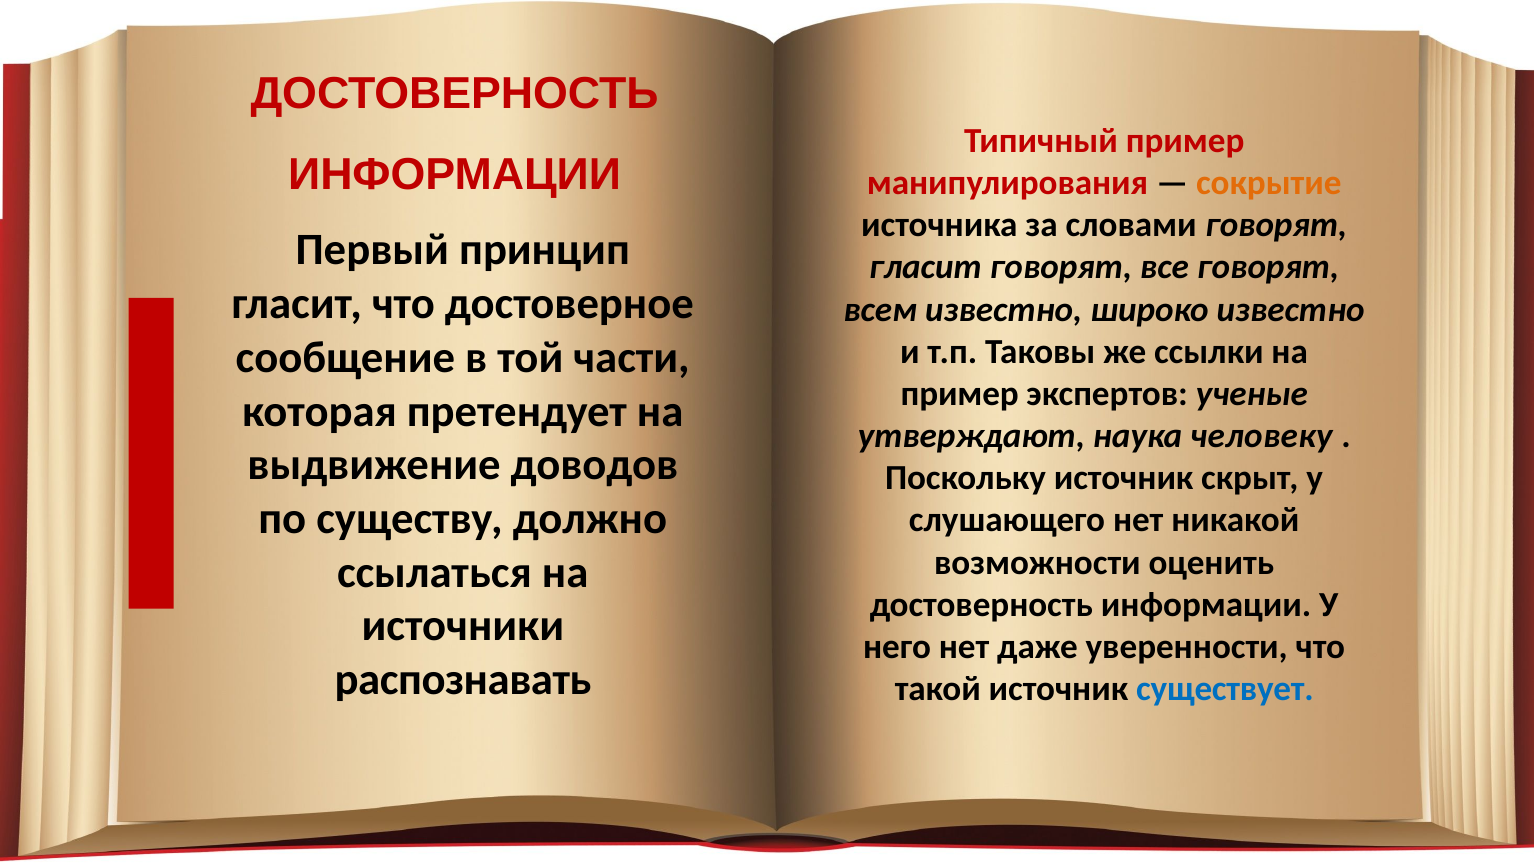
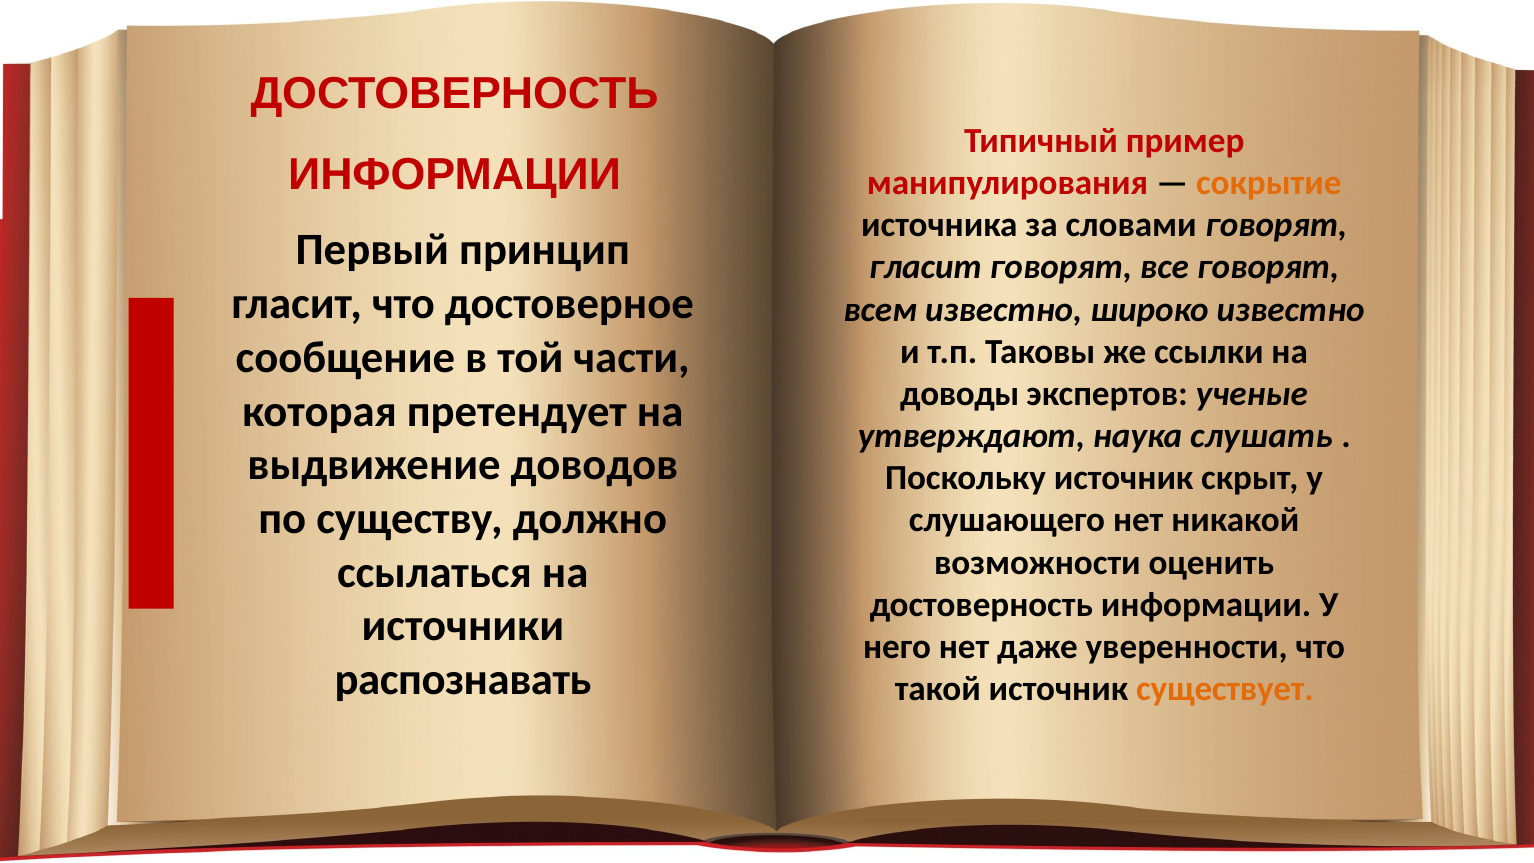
пример at (960, 394): пример -> доводы
человеку: человеку -> слушать
существует colour: blue -> orange
